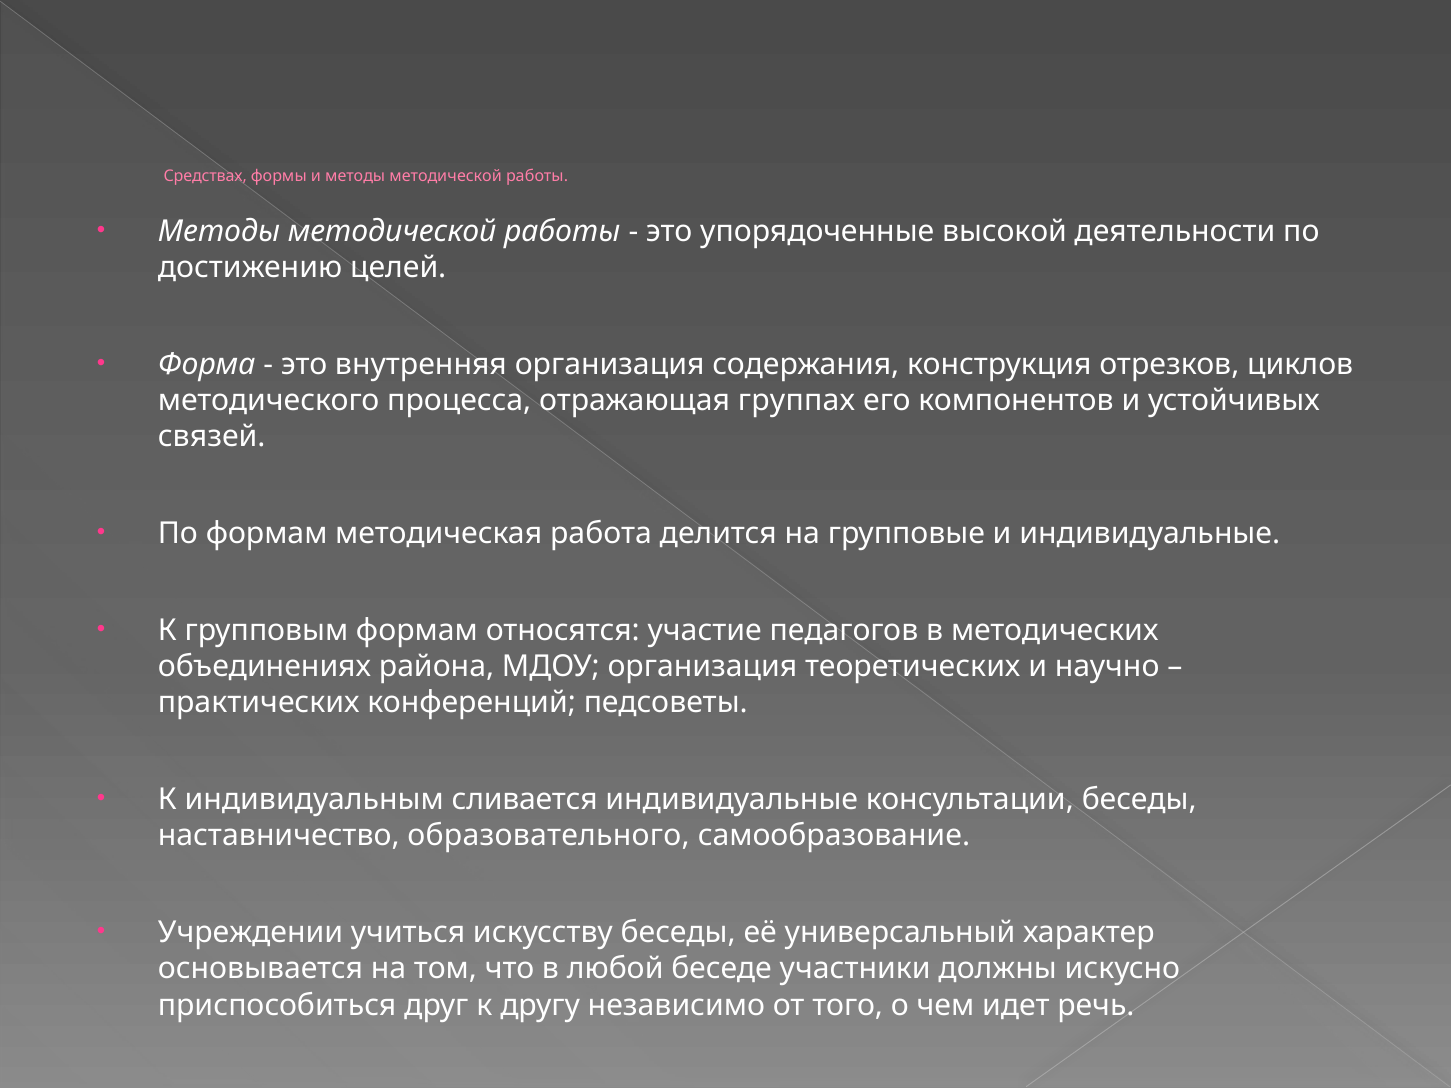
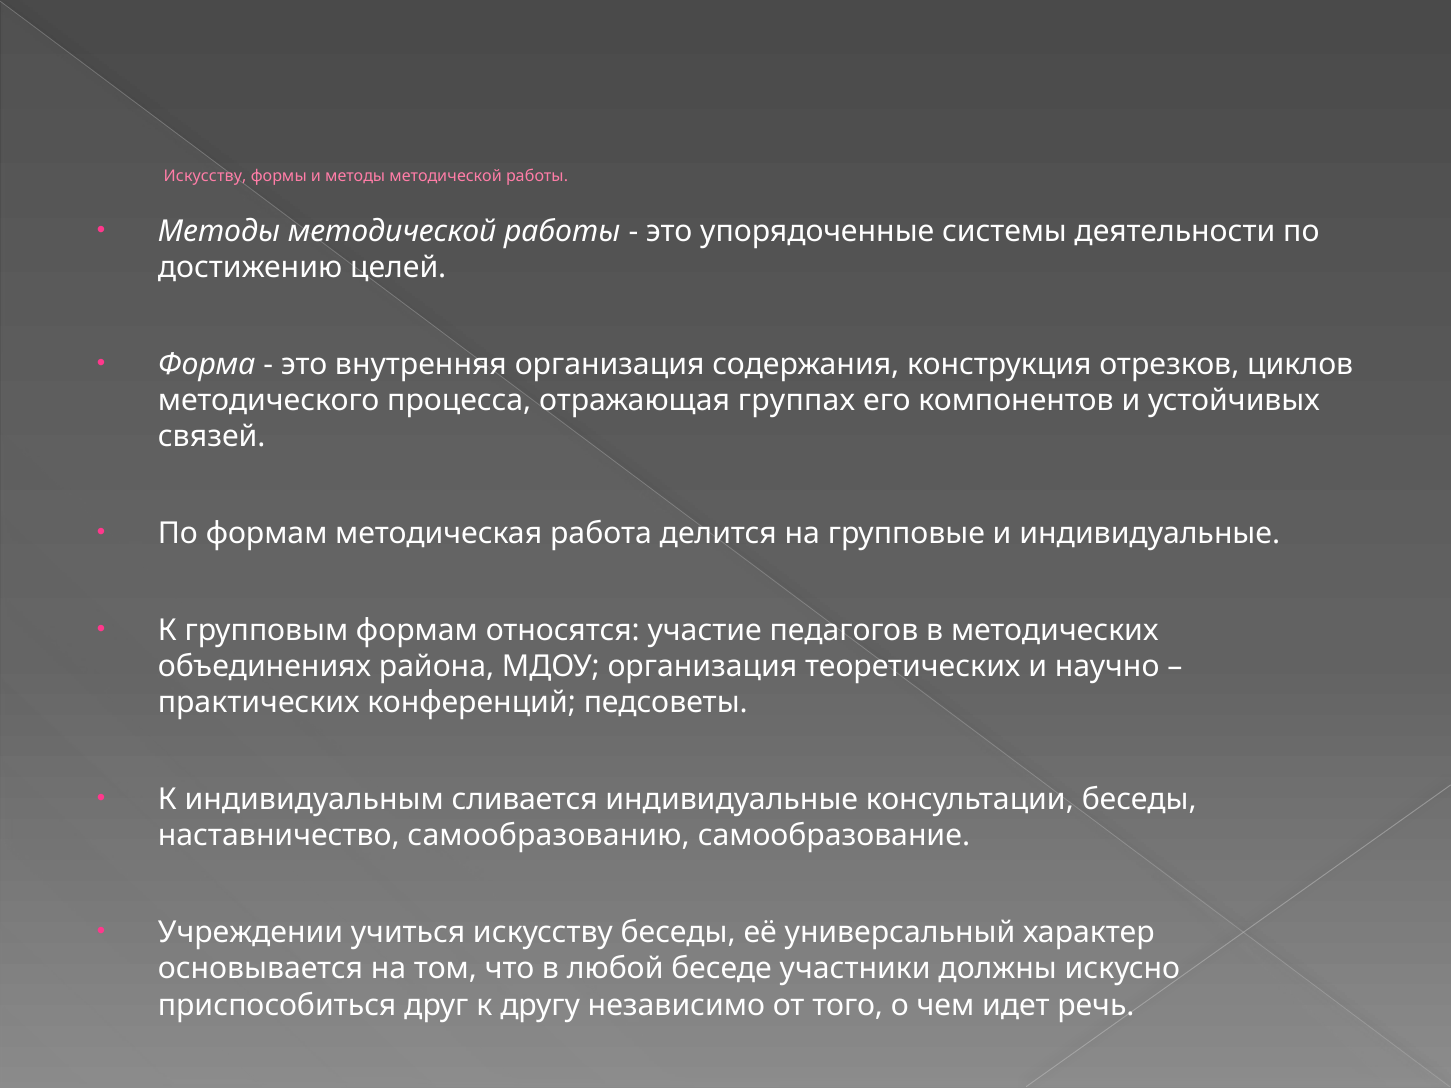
Средствах at (205, 177): Средствах -> Искусству
высокой: высокой -> системы
образовательного: образовательного -> самообразованию
